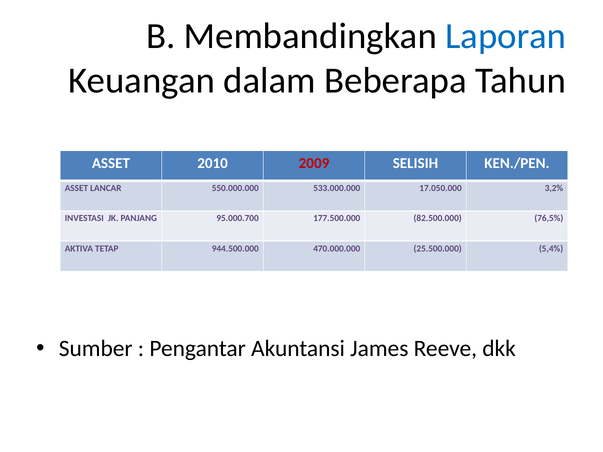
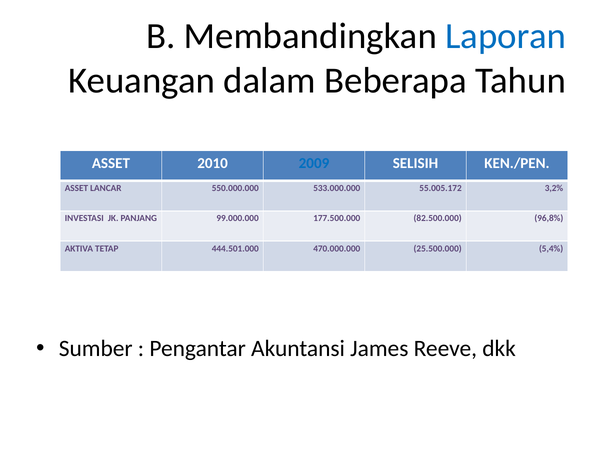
2009 colour: red -> blue
17.050.000: 17.050.000 -> 55.005.172
95.000.700: 95.000.700 -> 99.000.000
76,5%: 76,5% -> 96,8%
944.500.000: 944.500.000 -> 444.501.000
